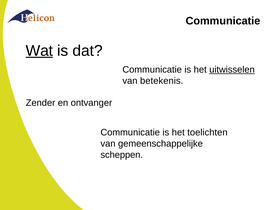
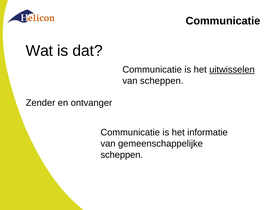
Wat underline: present -> none
van betekenis: betekenis -> scheppen
toelichten: toelichten -> informatie
